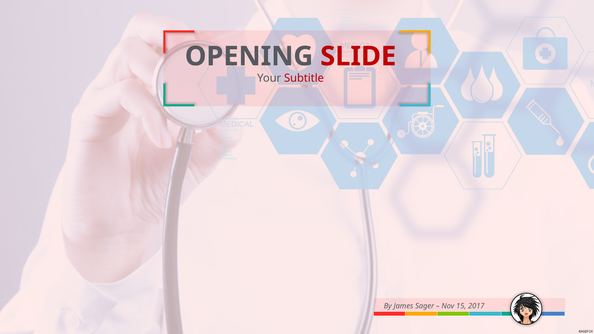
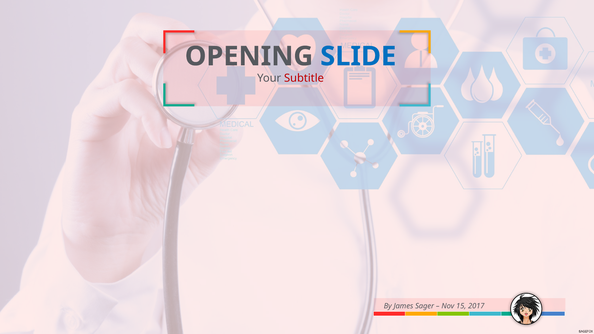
SLIDE colour: red -> blue
